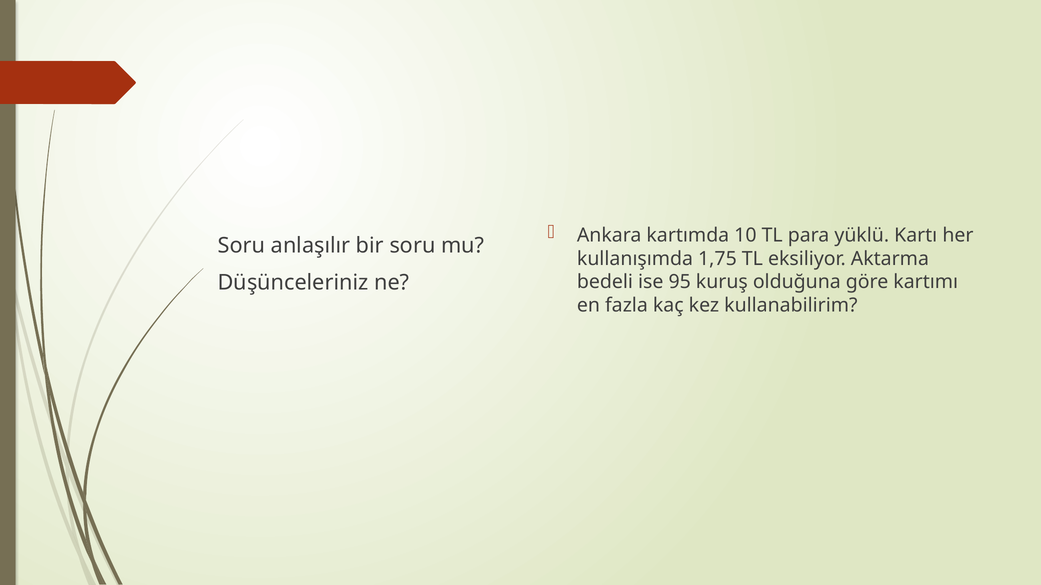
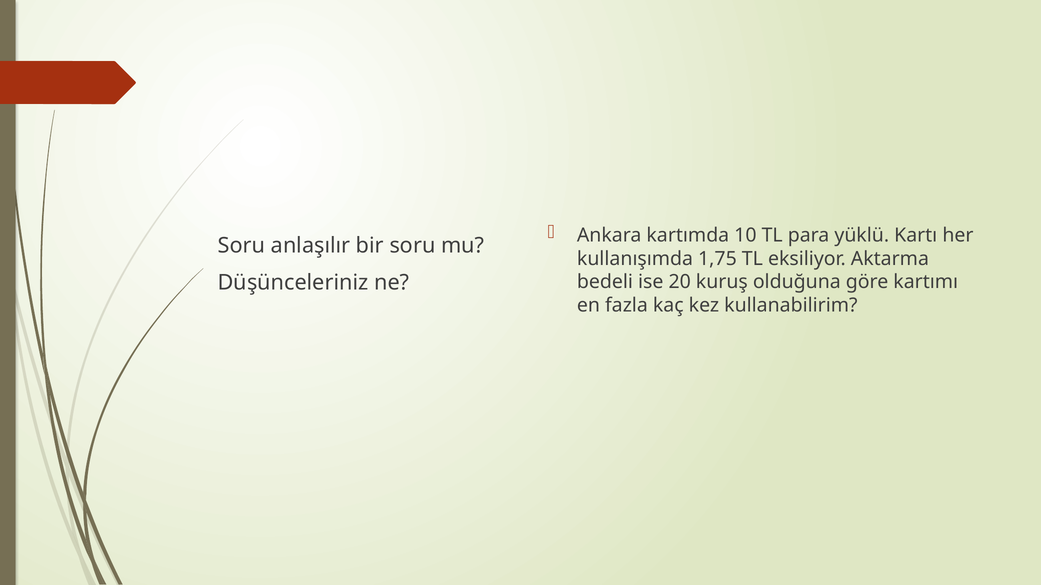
95: 95 -> 20
